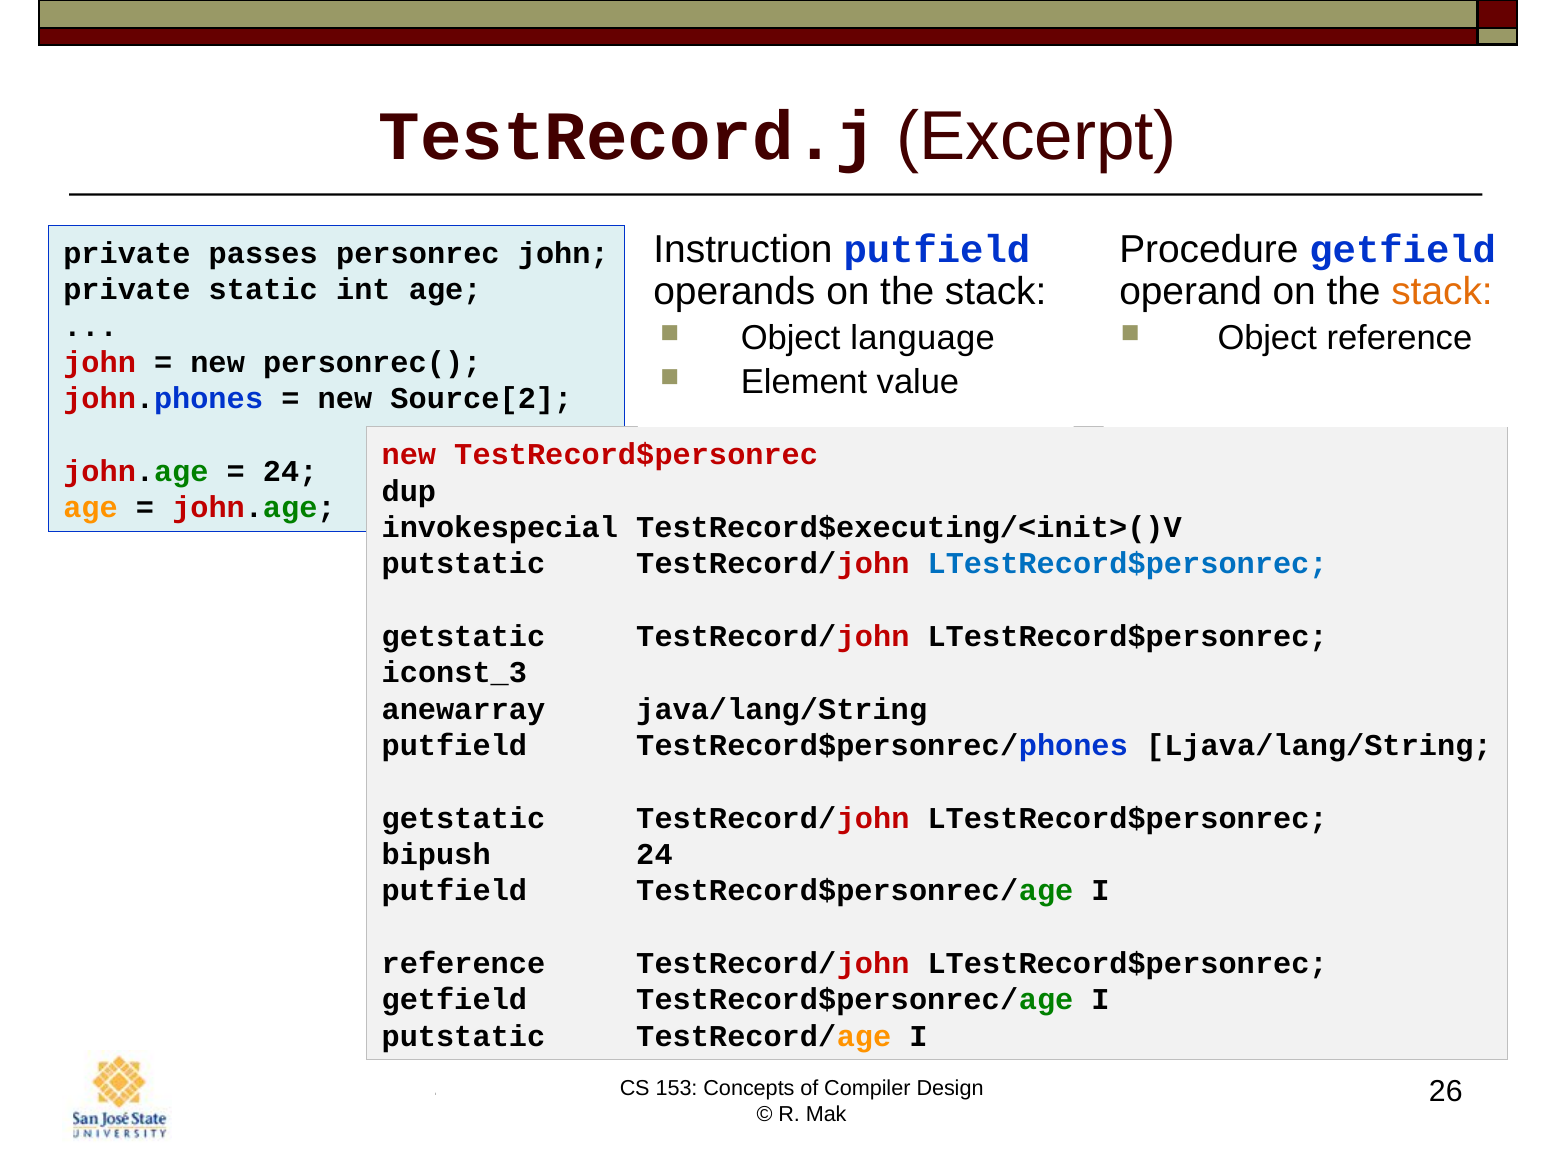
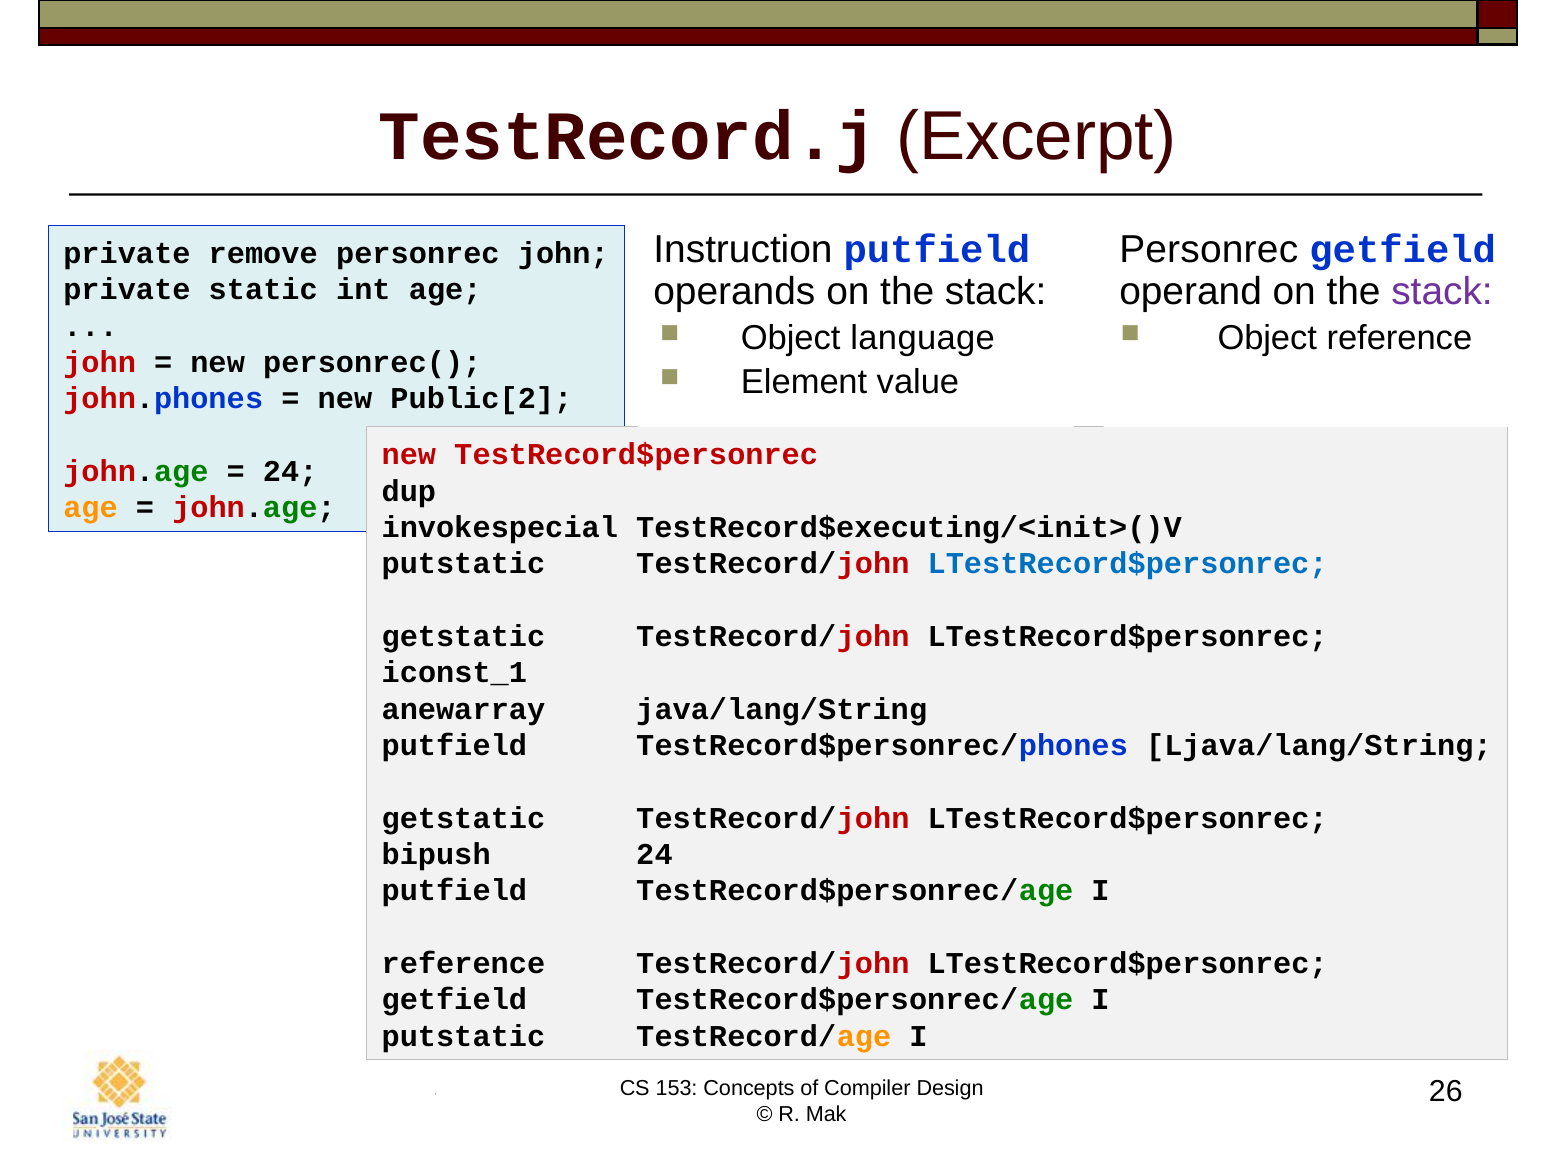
Procedure at (1209, 249): Procedure -> Personrec
passes: passes -> remove
stack at (1442, 291) colour: orange -> purple
Source[2: Source[2 -> Public[2
iconst_3: iconst_3 -> iconst_1
